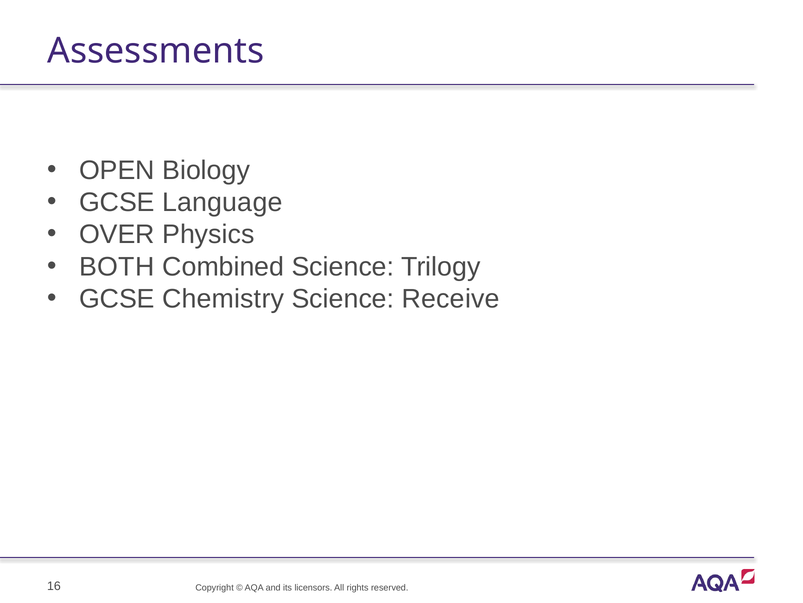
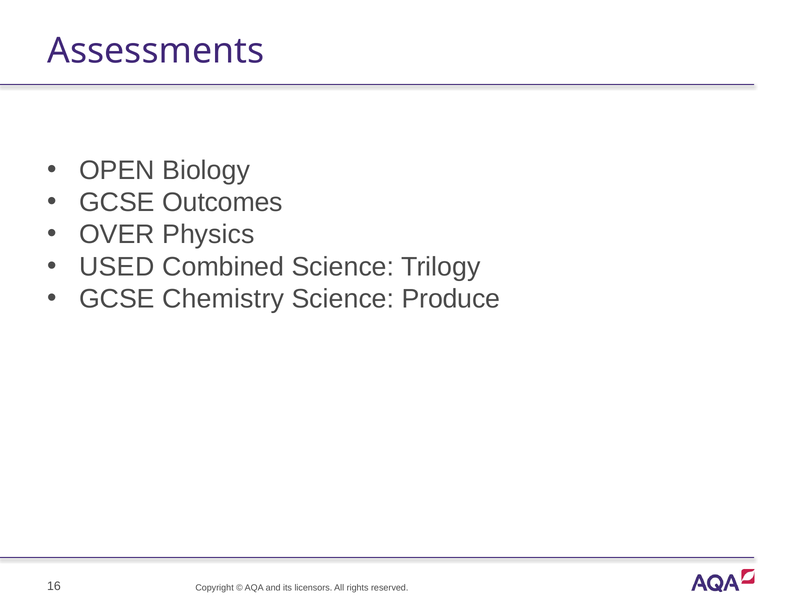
Language: Language -> Outcomes
BOTH: BOTH -> USED
Receive: Receive -> Produce
